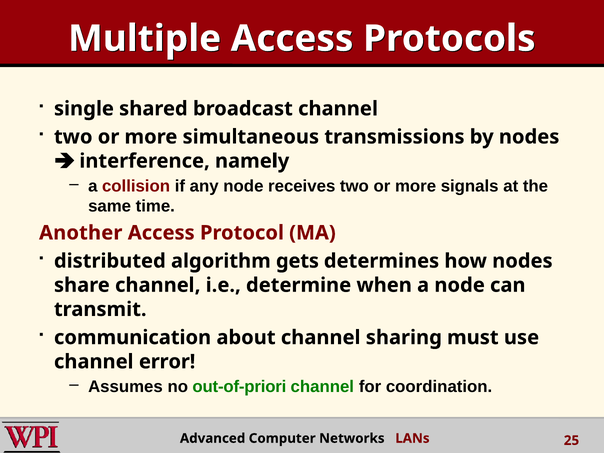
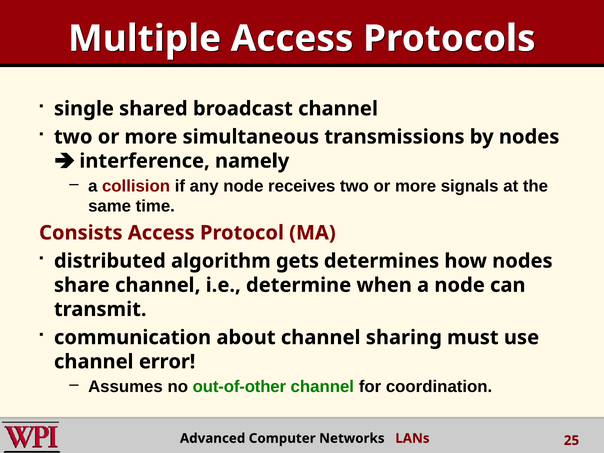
Another: Another -> Consists
out-of-priori: out-of-priori -> out-of-other
